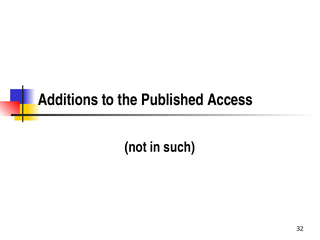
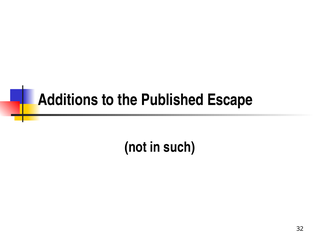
Access: Access -> Escape
